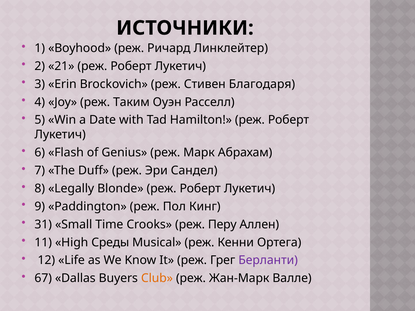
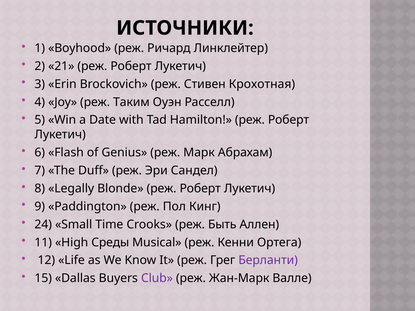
Благодаря: Благодаря -> Крохотная
31: 31 -> 24
Перу: Перу -> Быть
67: 67 -> 15
Club colour: orange -> purple
